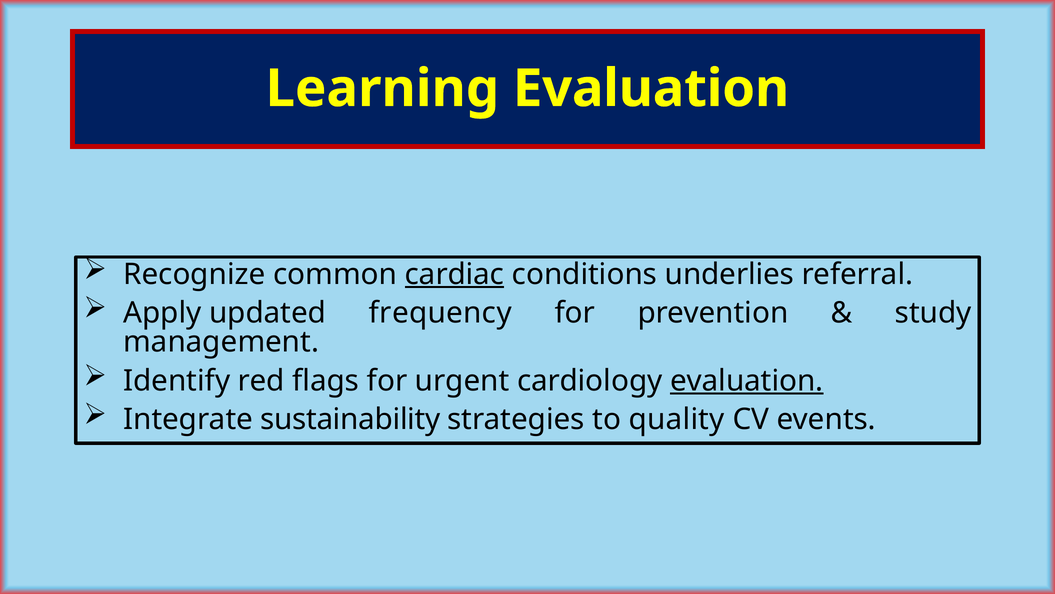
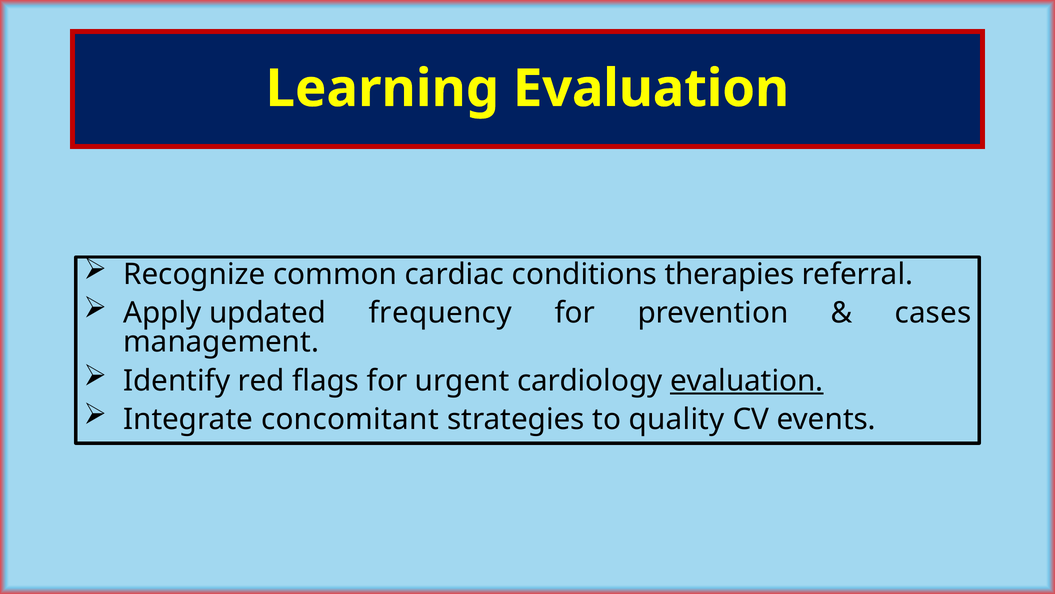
cardiac underline: present -> none
underlies: underlies -> therapies
study: study -> cases
sustainability: sustainability -> concomitant
